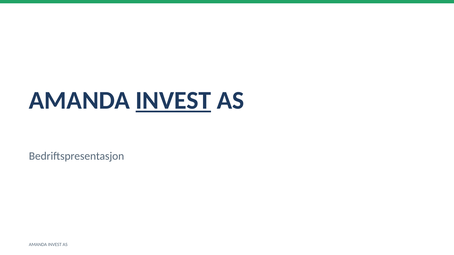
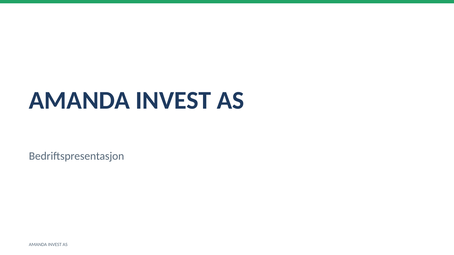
INVEST at (173, 101) underline: present -> none
